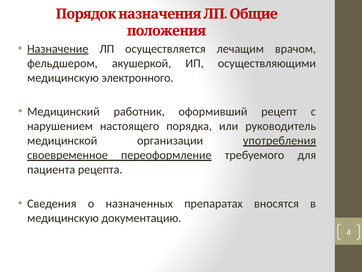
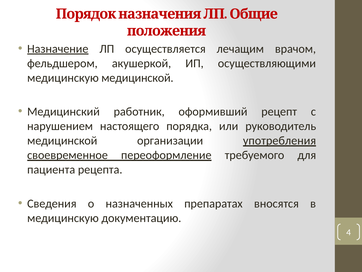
медицинскую электронного: электронного -> медицинской
